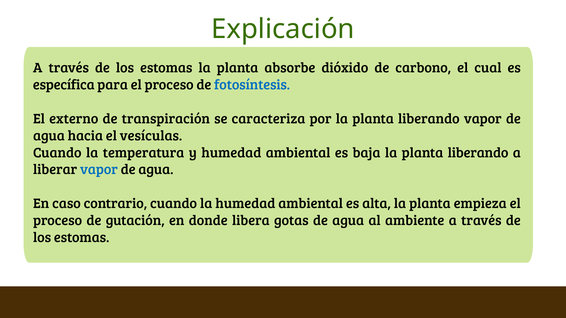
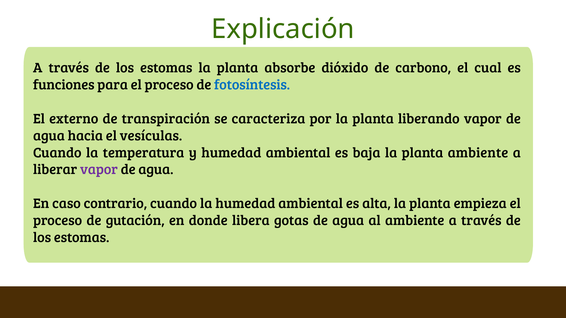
específica: específica -> funciones
baja la planta liberando: liberando -> ambiente
vapor at (99, 170) colour: blue -> purple
